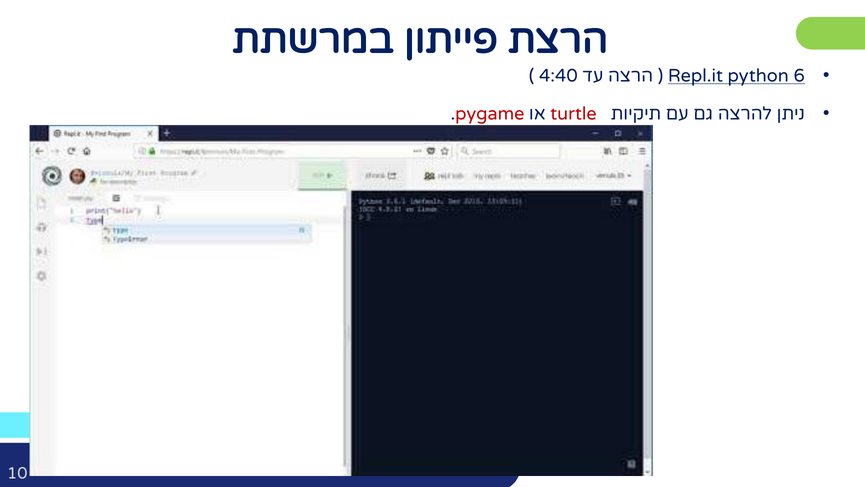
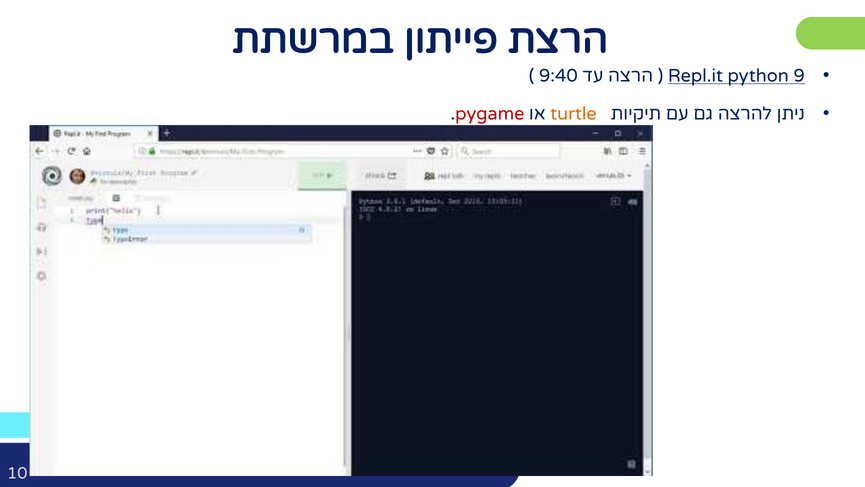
4:40: 4:40 -> 9:40
6: 6 -> 9
turtle colour: red -> orange
